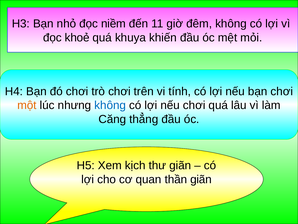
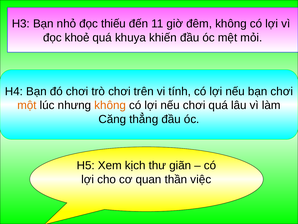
niềm: niềm -> thiếu
không at (110, 105) colour: blue -> orange
thần giãn: giãn -> việc
